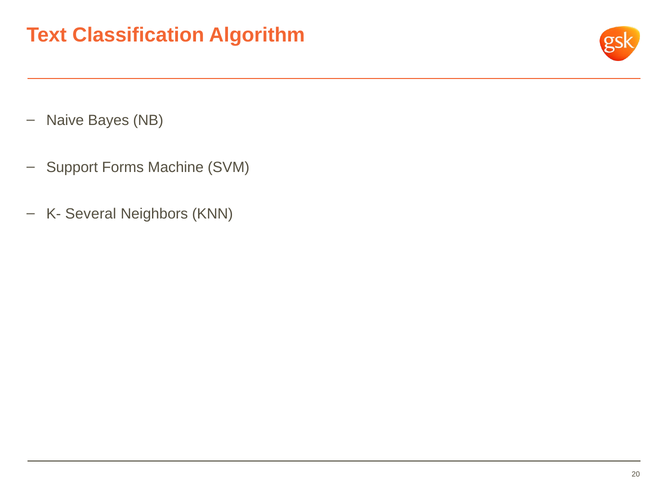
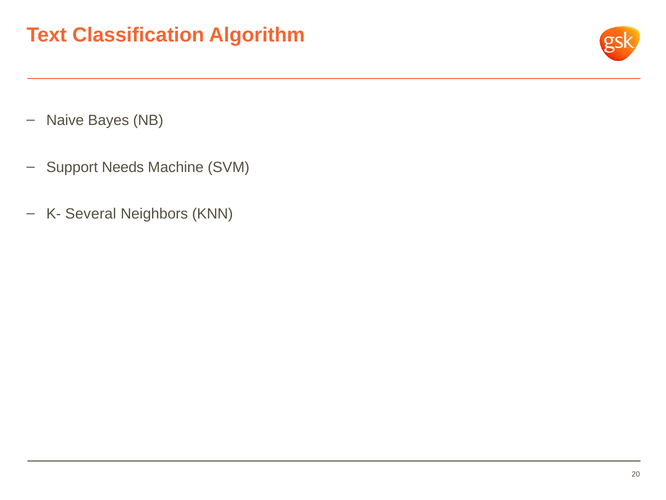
Forms: Forms -> Needs
